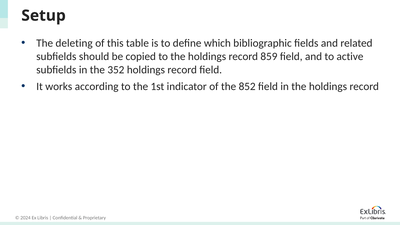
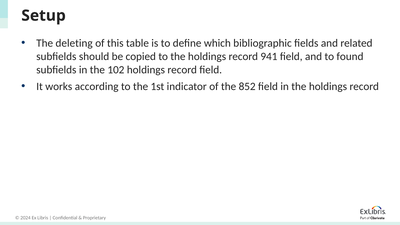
859: 859 -> 941
active: active -> found
352: 352 -> 102
